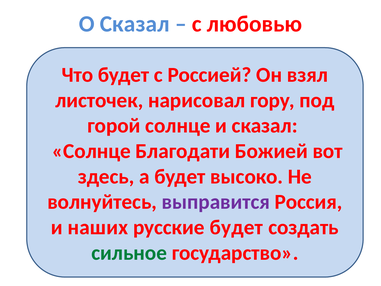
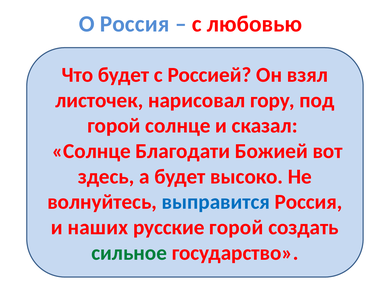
О Сказал: Сказал -> Россия
выправится colour: purple -> blue
русские будет: будет -> горой
